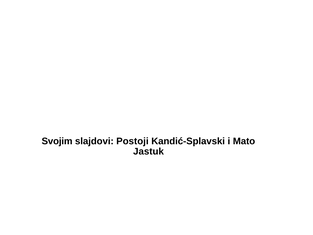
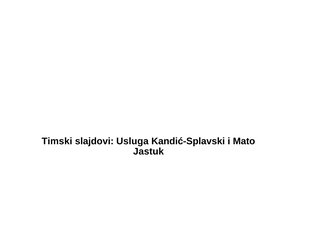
Svojim: Svojim -> Timski
Postoji: Postoji -> Usluga
